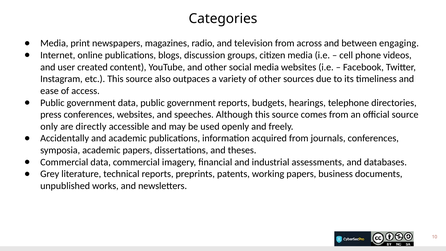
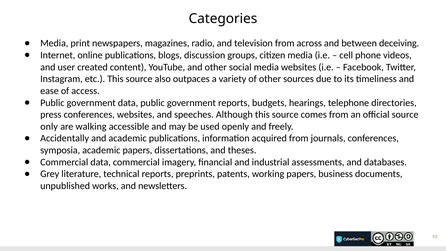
engaging: engaging -> deceiving
directly: directly -> walking
